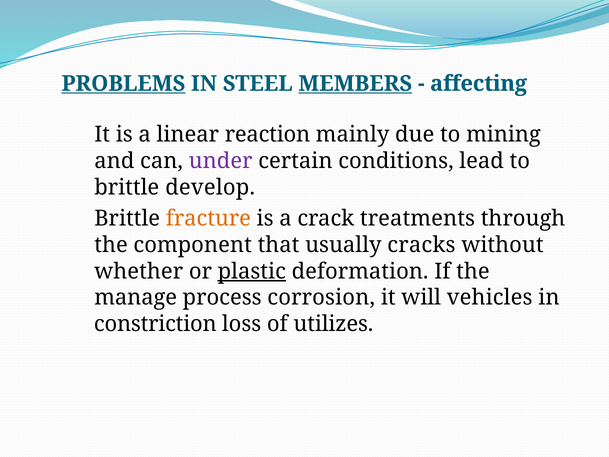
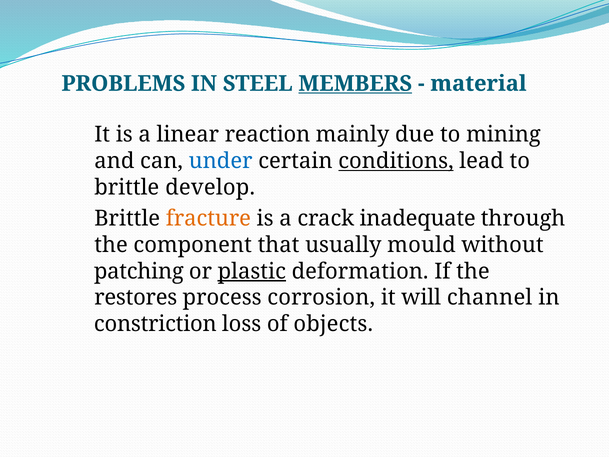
PROBLEMS underline: present -> none
affecting: affecting -> material
under colour: purple -> blue
conditions underline: none -> present
treatments: treatments -> inadequate
cracks: cracks -> mould
whether: whether -> patching
manage: manage -> restores
vehicles: vehicles -> channel
utilizes: utilizes -> objects
